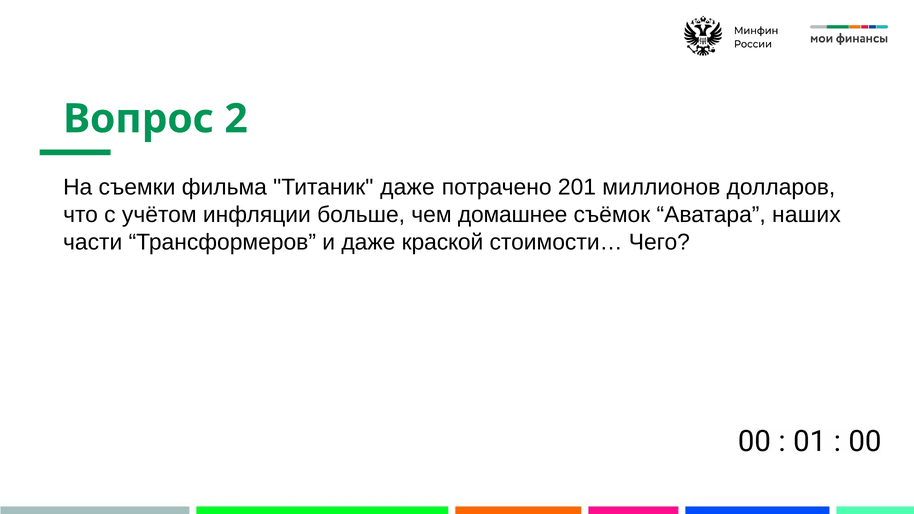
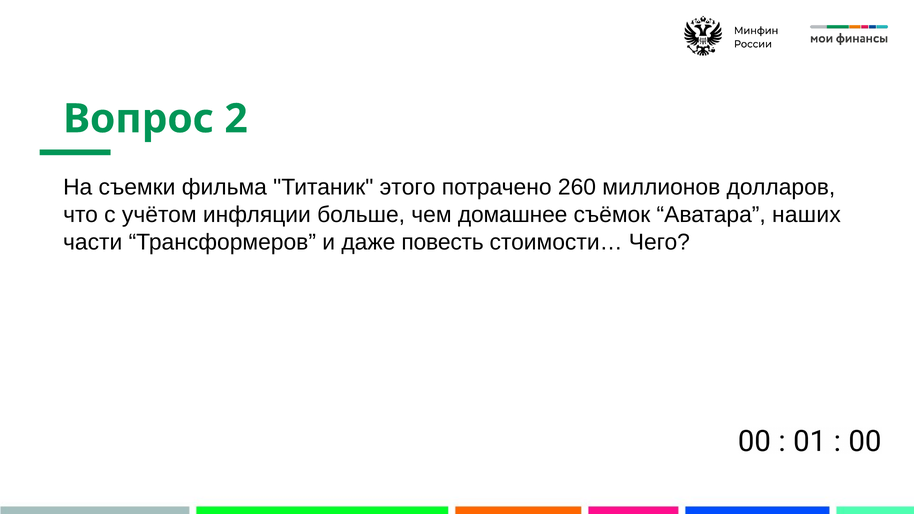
Титаник даже: даже -> этого
201: 201 -> 260
краской: краской -> повесть
